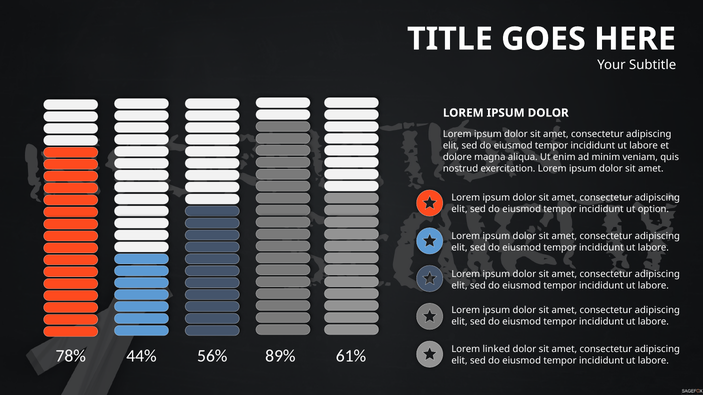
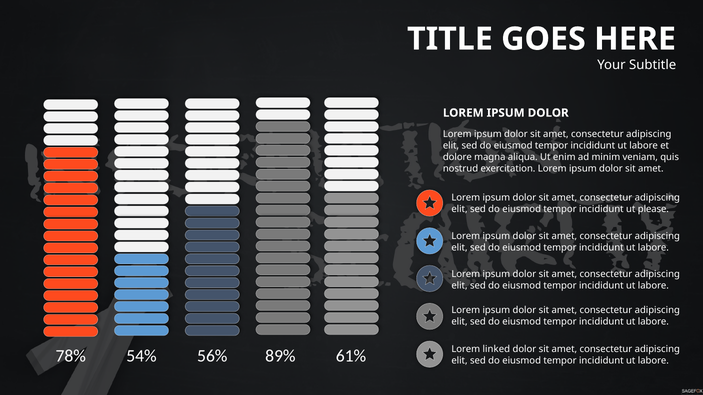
option: option -> please
44%: 44% -> 54%
